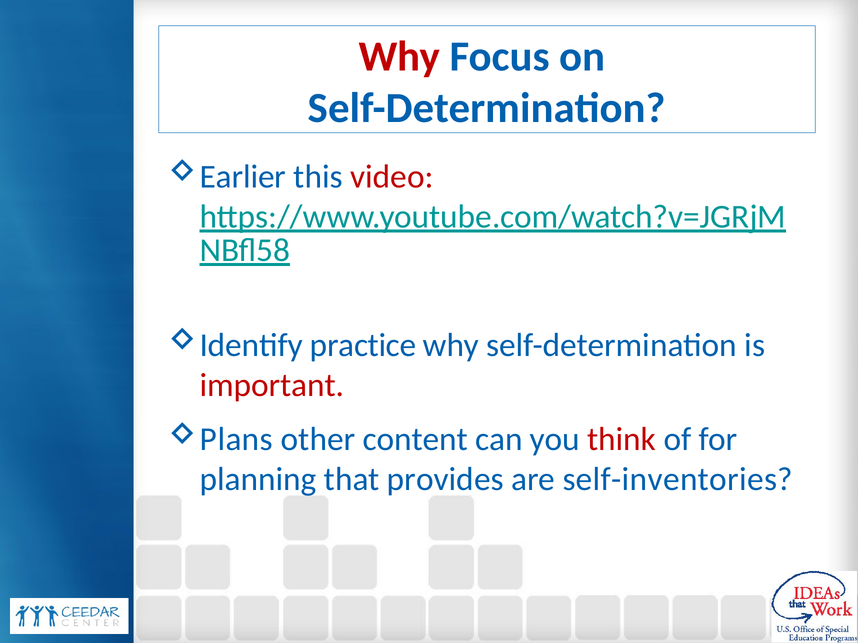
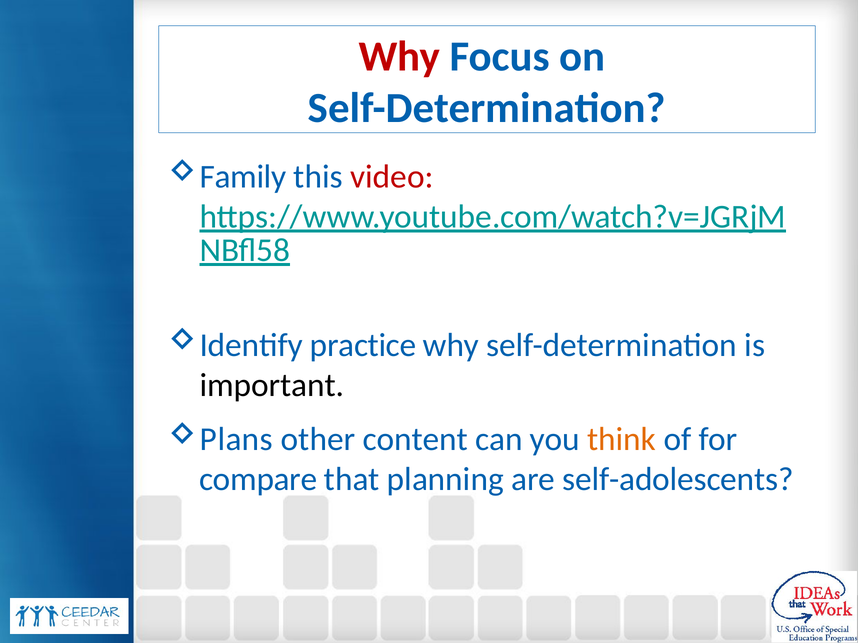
Earlier: Earlier -> Family
important colour: red -> black
think colour: red -> orange
planning: planning -> compare
provides: provides -> planning
self-inventories: self-inventories -> self-adolescents
